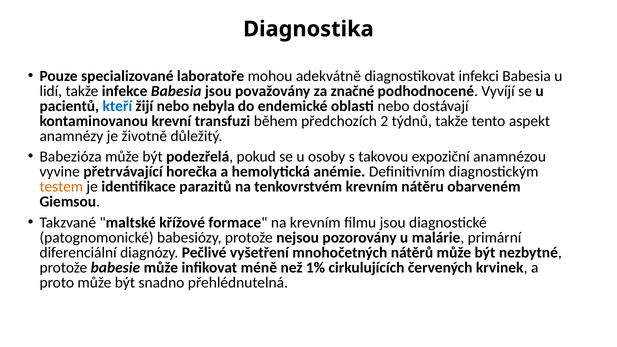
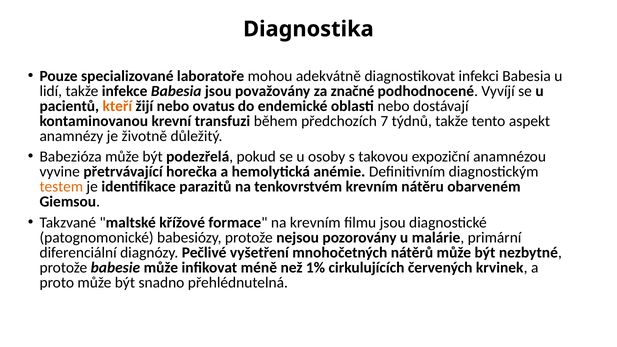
kteří colour: blue -> orange
nebyla: nebyla -> ovatus
2: 2 -> 7
